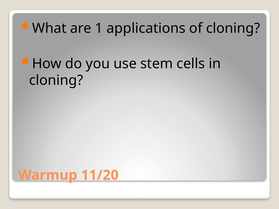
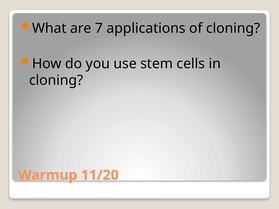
1: 1 -> 7
